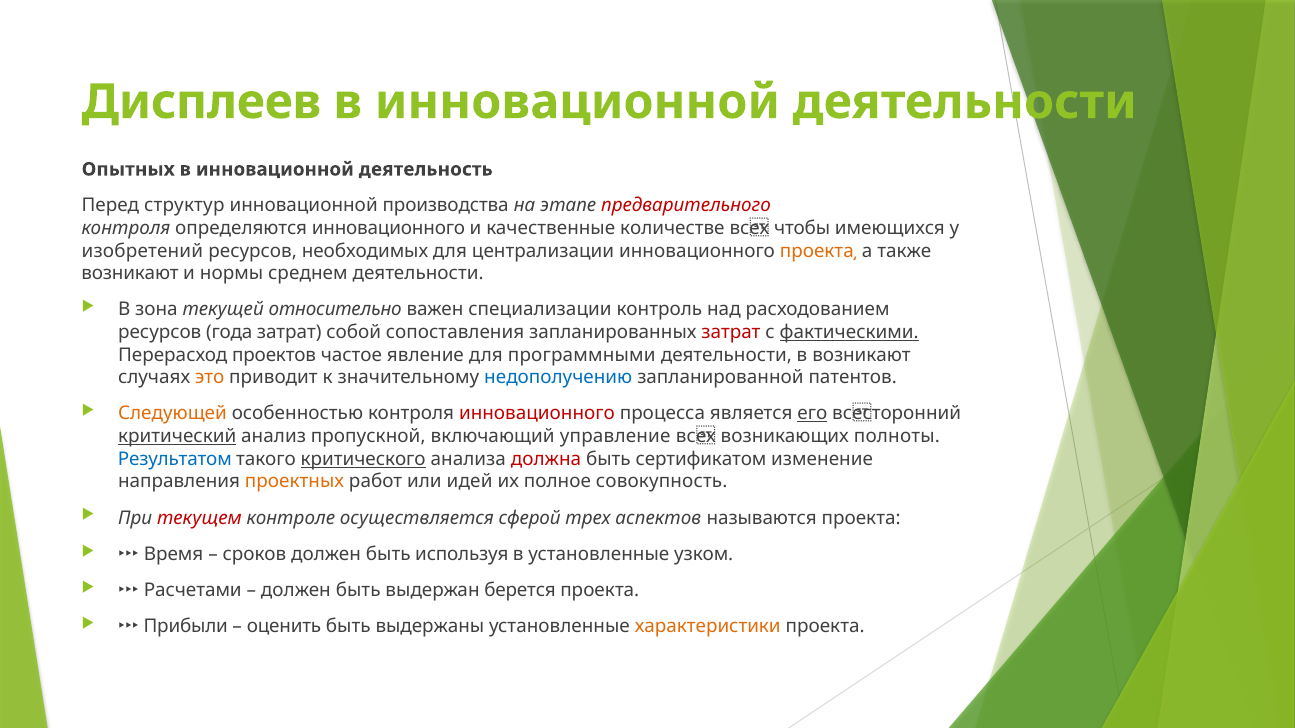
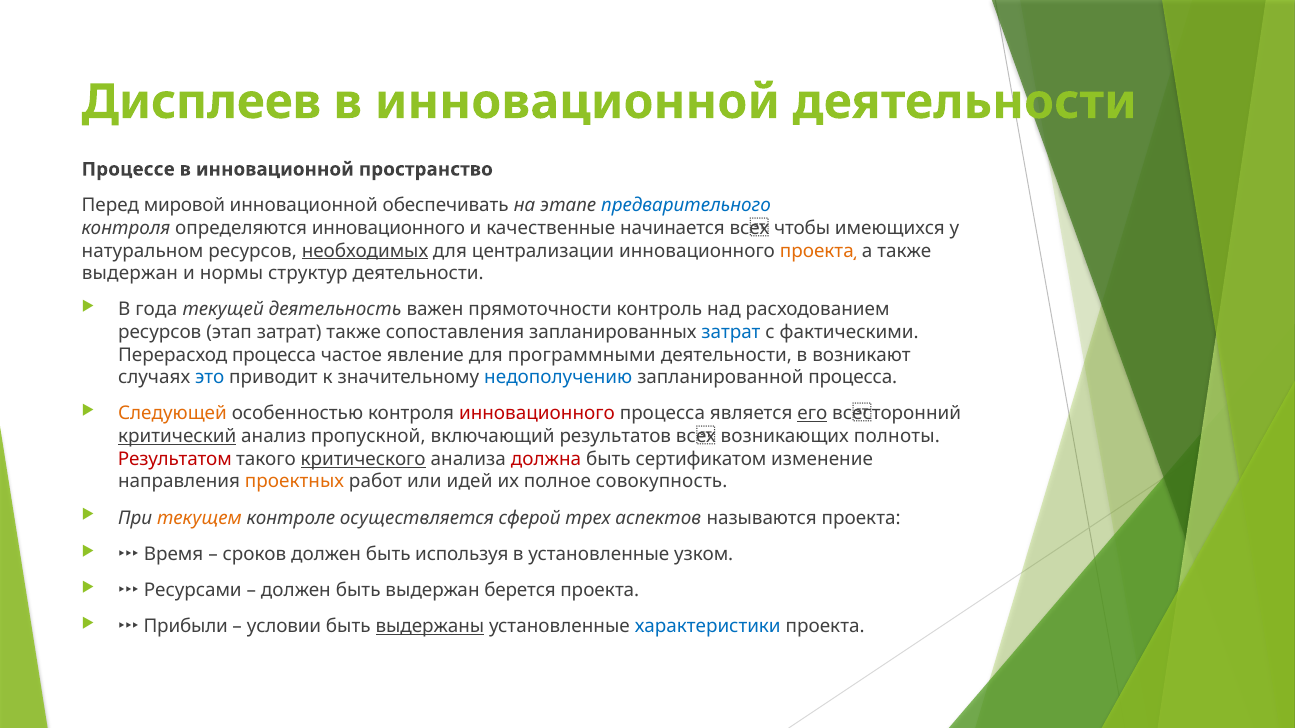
Опытных: Опытных -> Процессе
деятельность: деятельность -> пространство
структур: структур -> мировой
производства: производства -> обеспечивать
предварительного colour: red -> blue
количестве: количестве -> начинается
изобретений: изобретений -> натуральном
необходимых underline: none -> present
возникают at (130, 274): возникают -> выдержан
среднем: среднем -> структур
зона: зона -> года
относительно: относительно -> деятельность
специализации: специализации -> прямоточности
года: года -> этап
затрат собой: собой -> также
затрат at (731, 332) colour: red -> blue
фактическими underline: present -> none
Перерасход проектов: проектов -> процесса
это colour: orange -> blue
запланированной патентов: патентов -> процесса
управление: управление -> результатов
Результатом colour: blue -> red
текущем colour: red -> orange
Расчетами: Расчетами -> Ресурсами
оценить: оценить -> условии
выдержаны underline: none -> present
характеристики colour: orange -> blue
